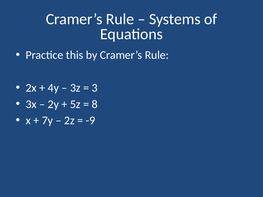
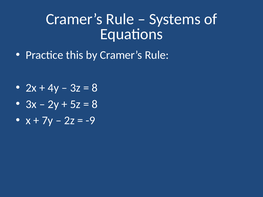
3 at (95, 88): 3 -> 8
